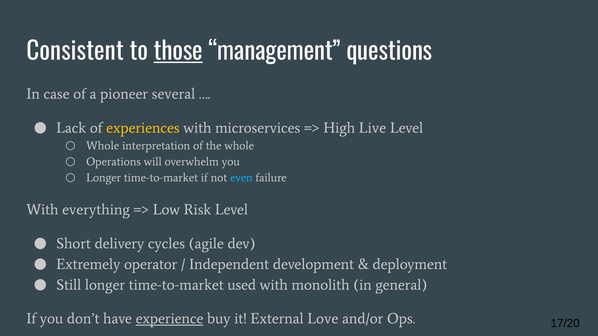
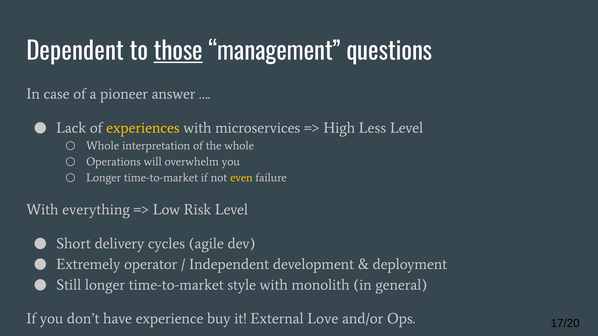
Consistent: Consistent -> Dependent
several: several -> answer
Live: Live -> Less
even colour: light blue -> yellow
used: used -> style
experience underline: present -> none
